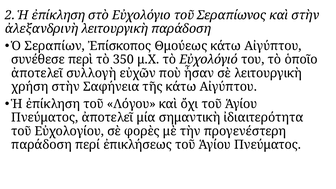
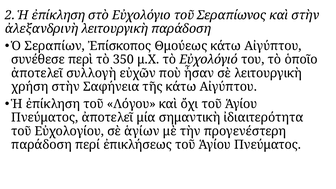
φορὲς: φορὲς -> ἁγίων
